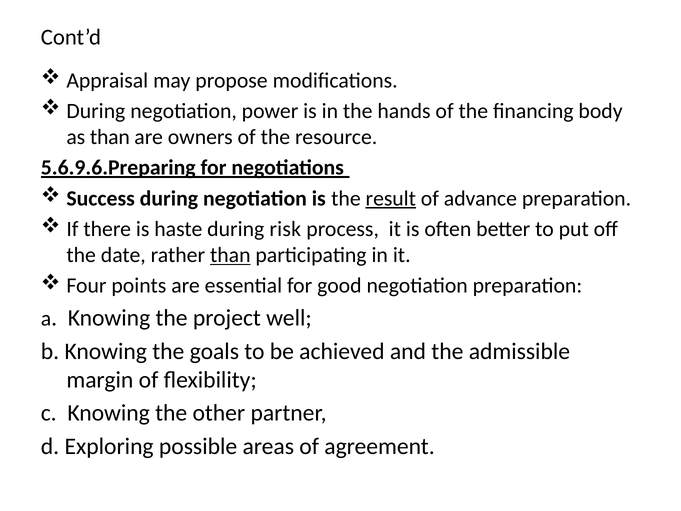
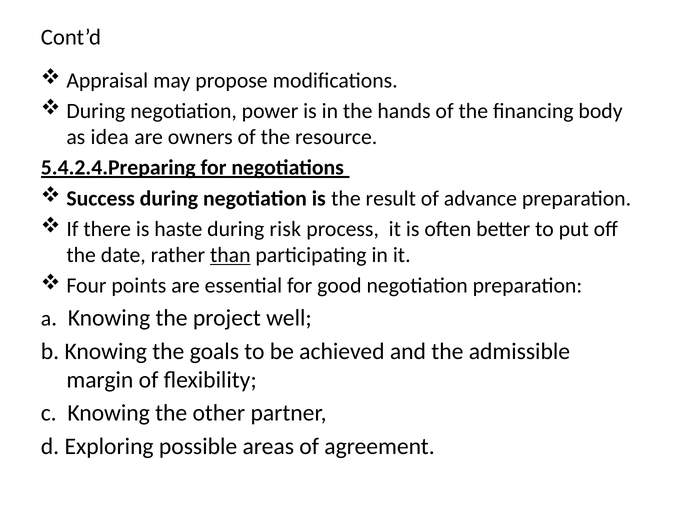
as than: than -> idea
5.6.9.6.Preparing: 5.6.9.6.Preparing -> 5.4.2.4.Preparing
result underline: present -> none
